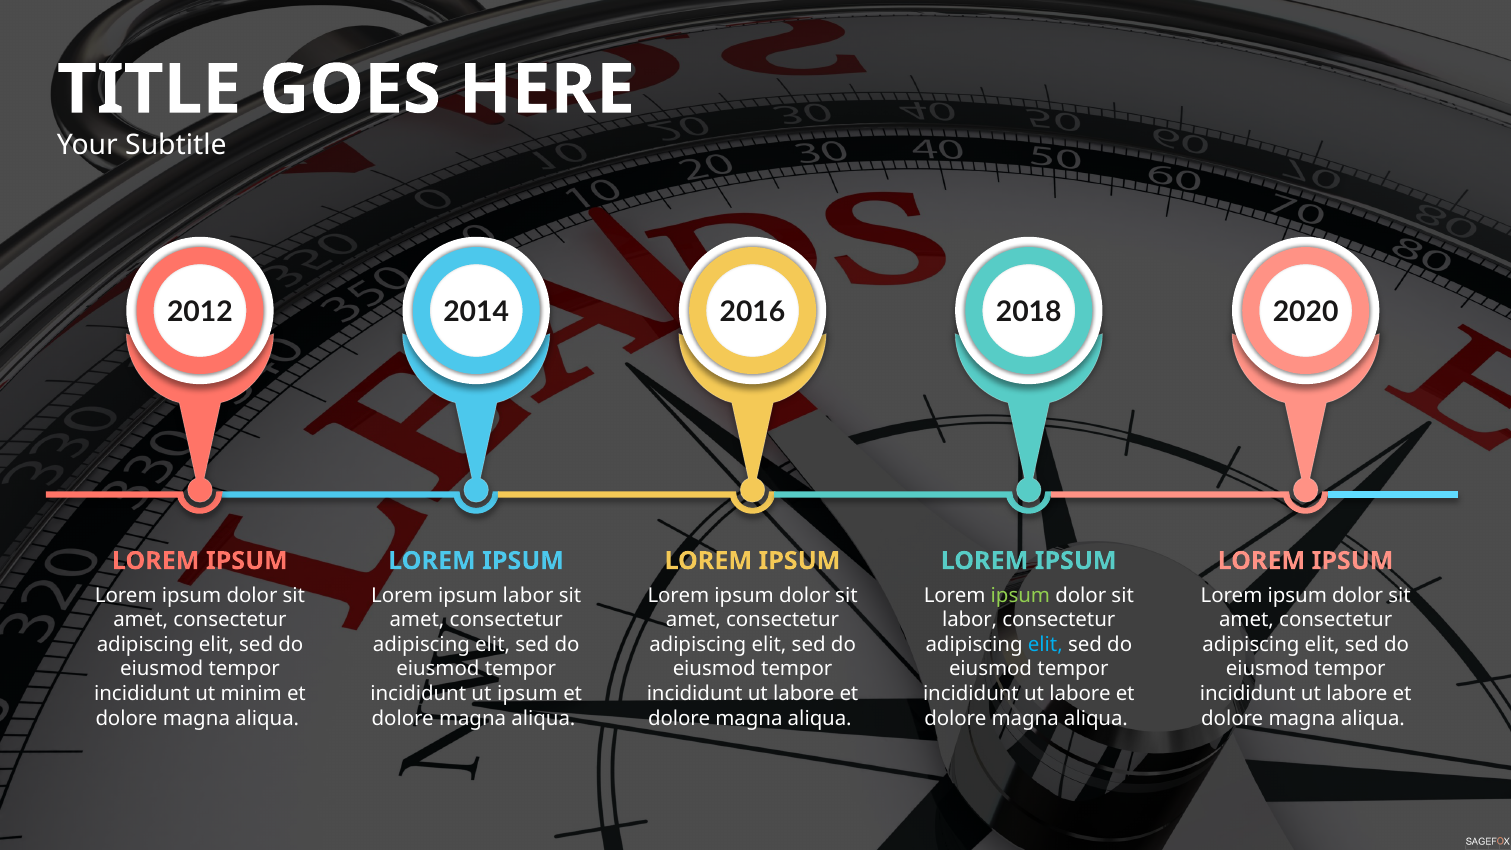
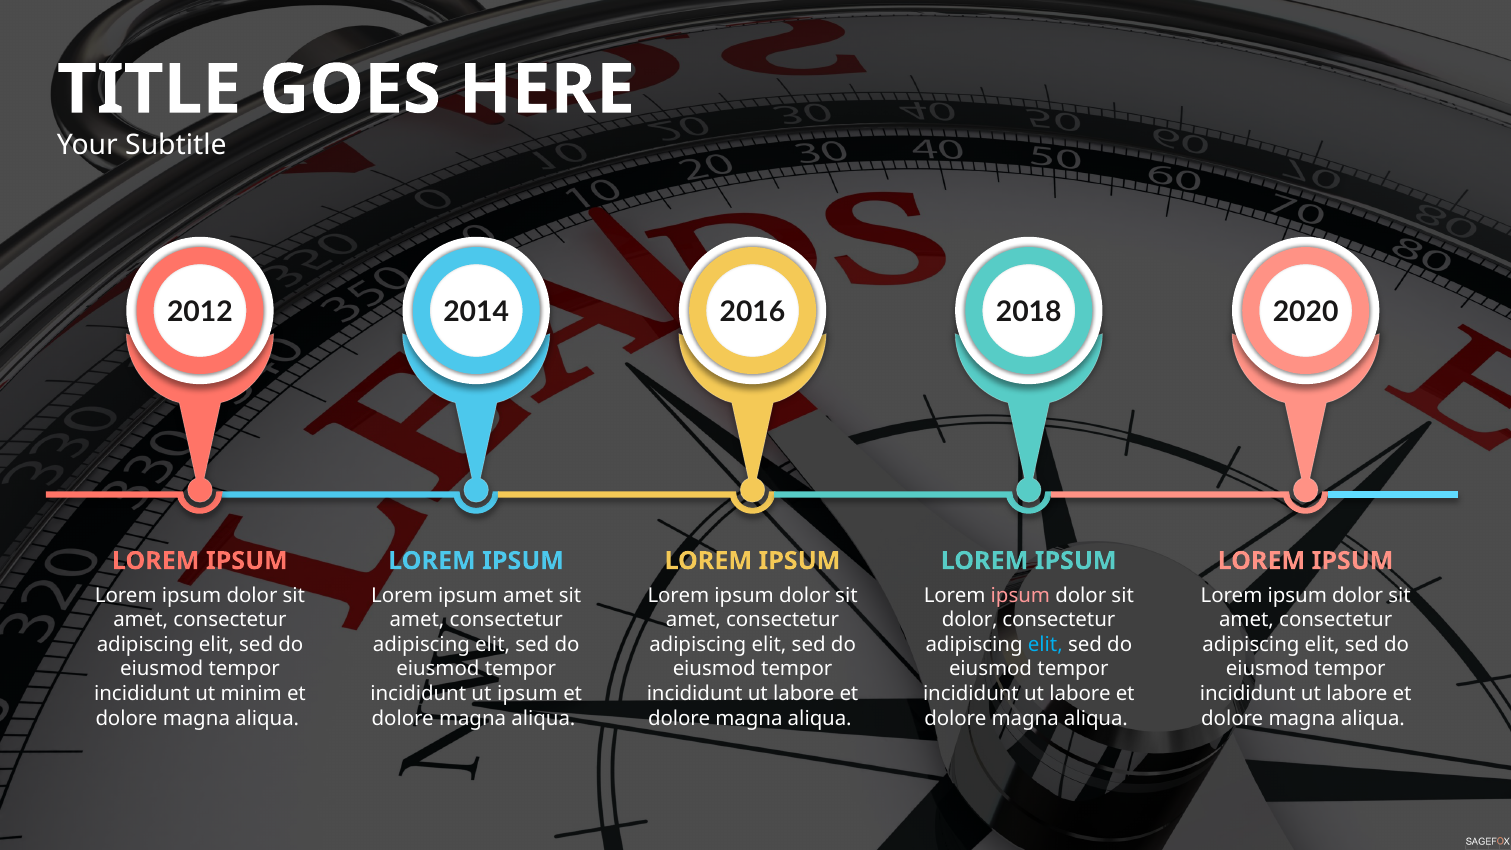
ipsum labor: labor -> amet
ipsum at (1020, 595) colour: light green -> pink
labor at (970, 620): labor -> dolor
